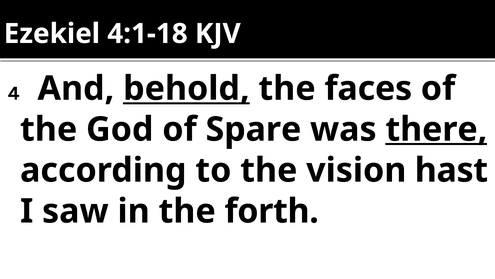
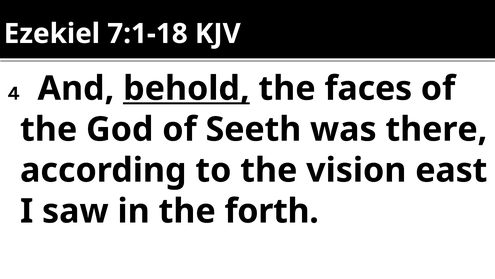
4:1-18: 4:1-18 -> 7:1-18
Spare: Spare -> Seeth
there underline: present -> none
hast: hast -> east
